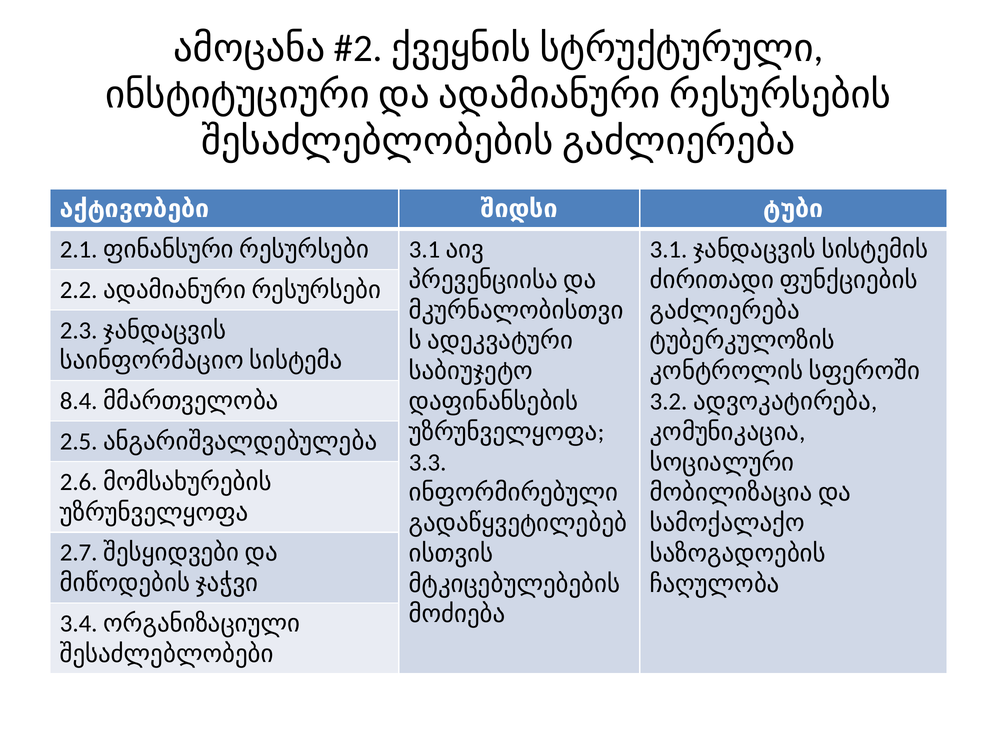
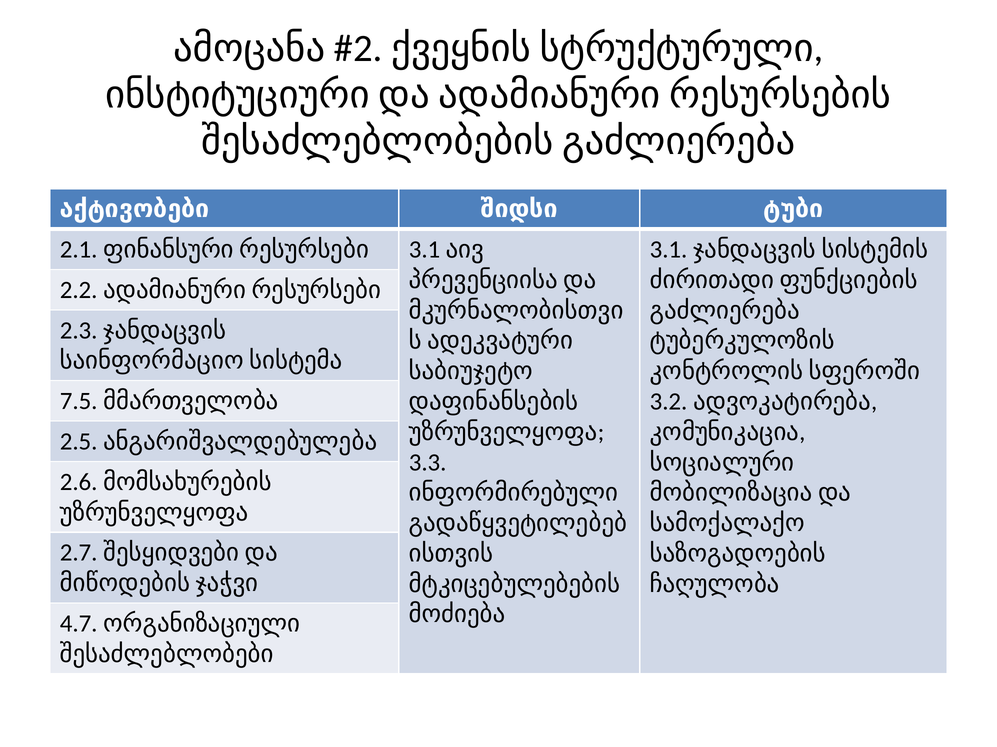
8.4: 8.4 -> 7.5
3.4: 3.4 -> 4.7
